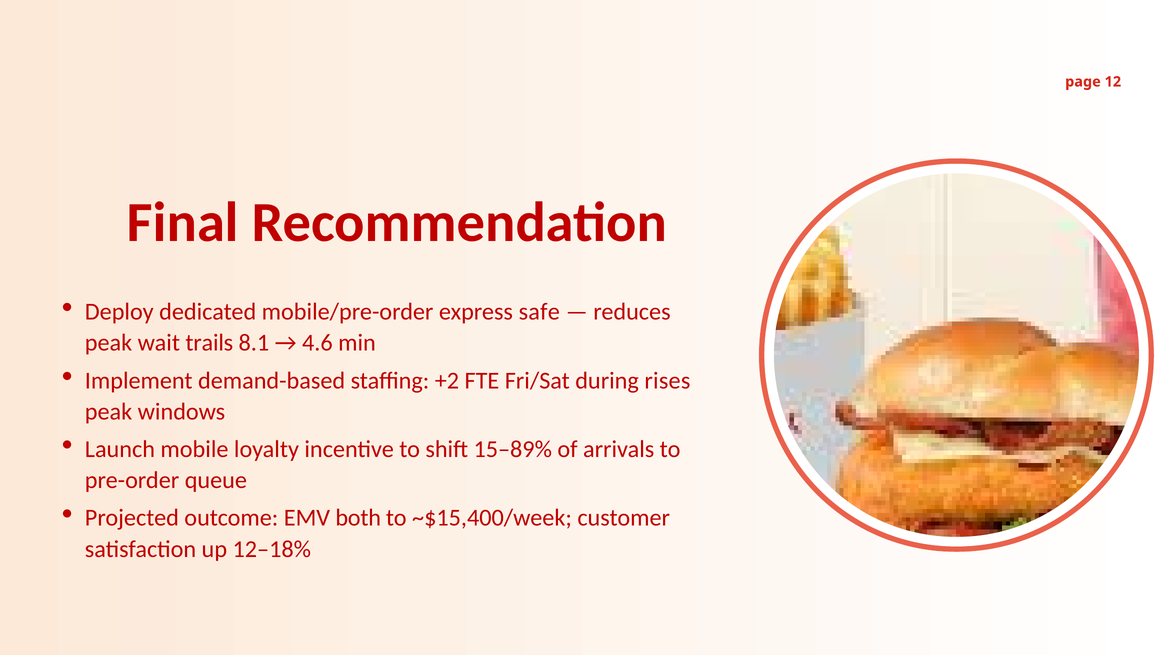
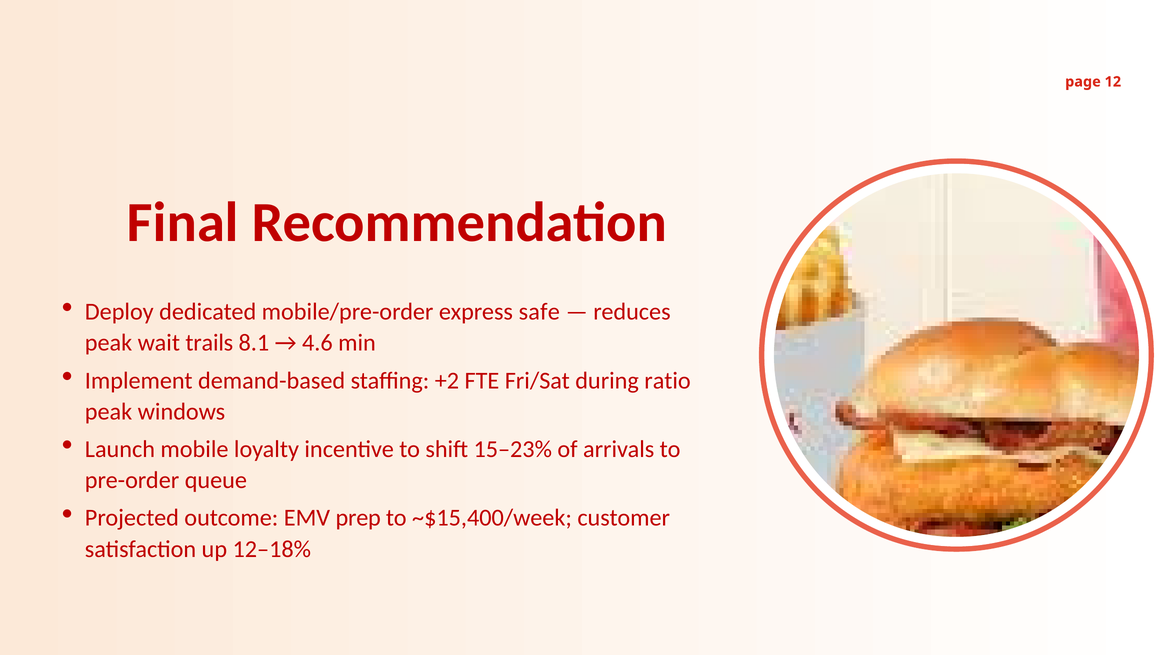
rises: rises -> ratio
15–89%: 15–89% -> 15–23%
both: both -> prep
